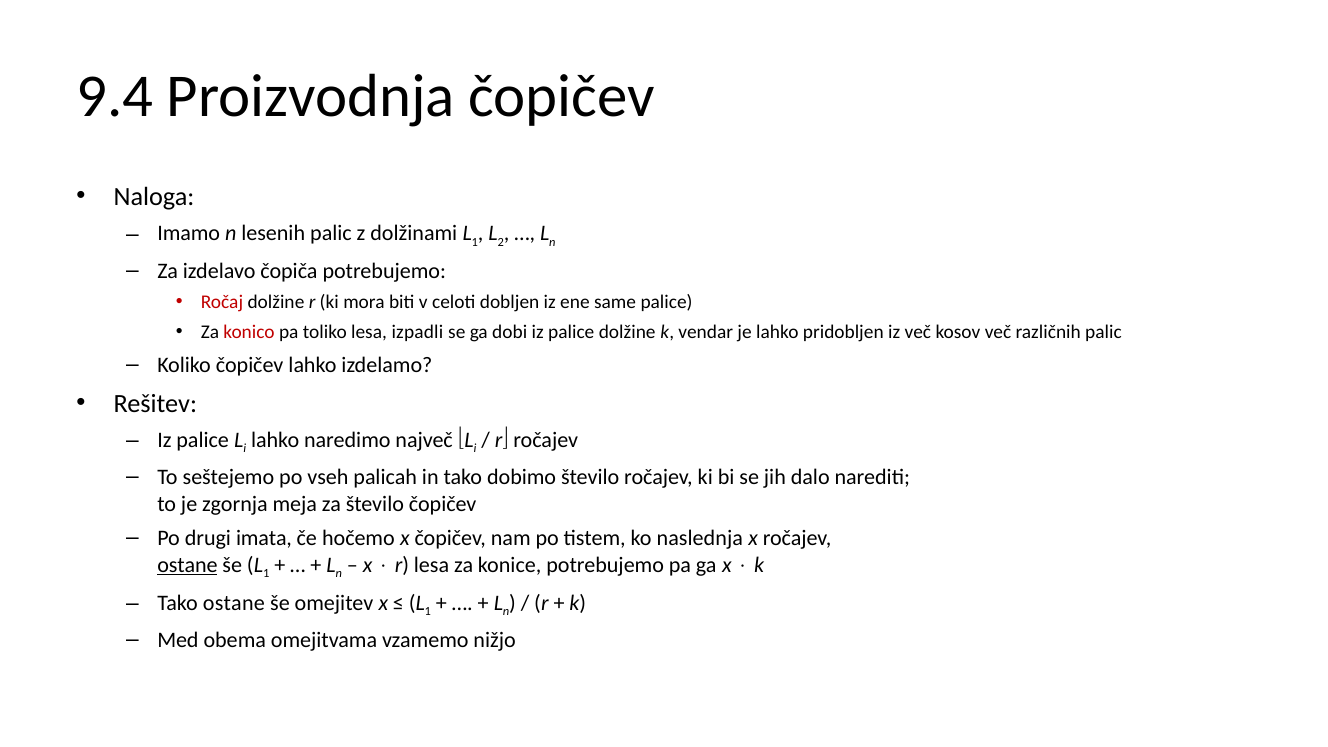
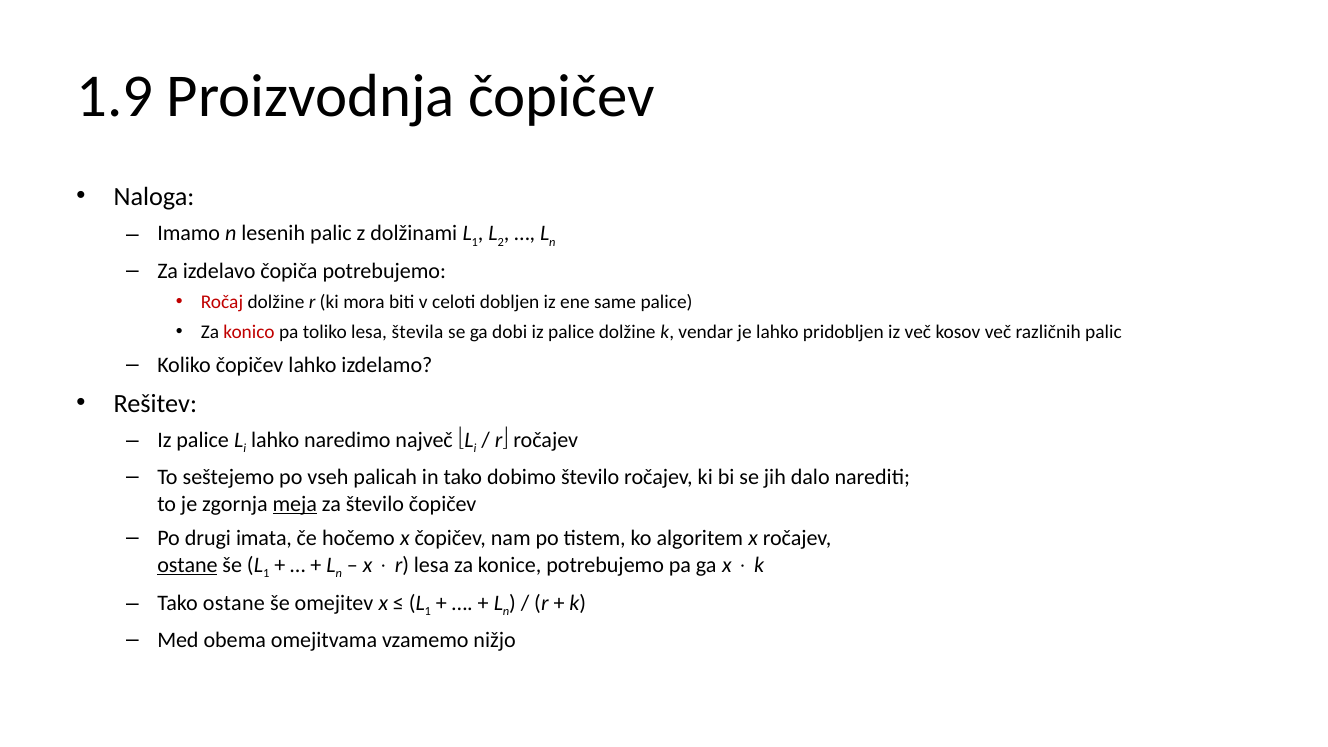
9.4: 9.4 -> 1.9
izpadli: izpadli -> števila
meja underline: none -> present
naslednja: naslednja -> algoritem
